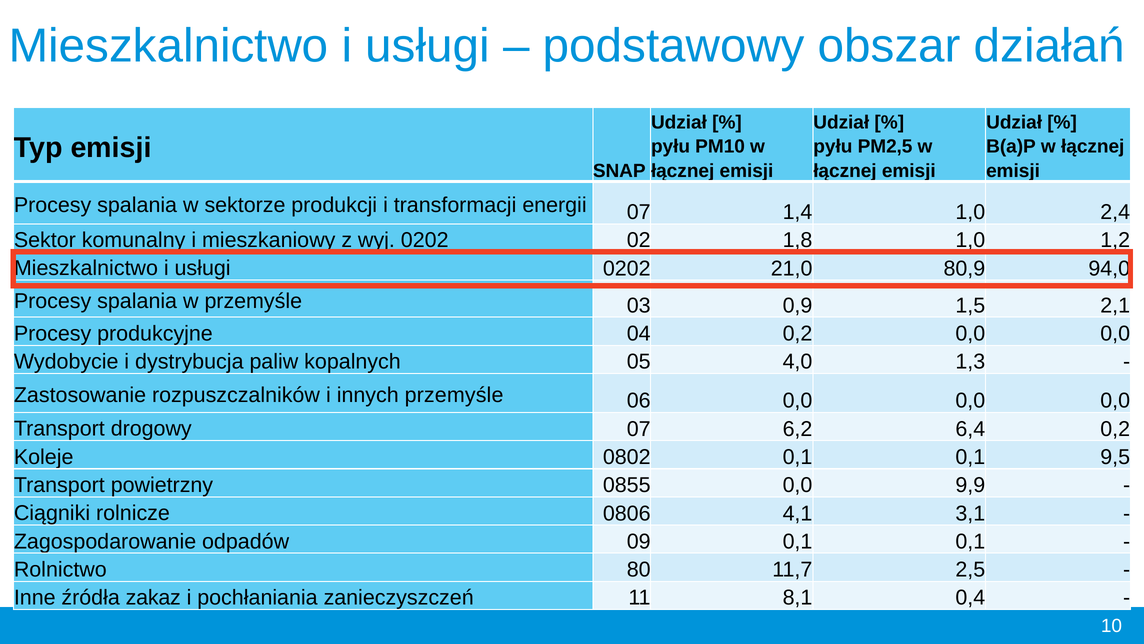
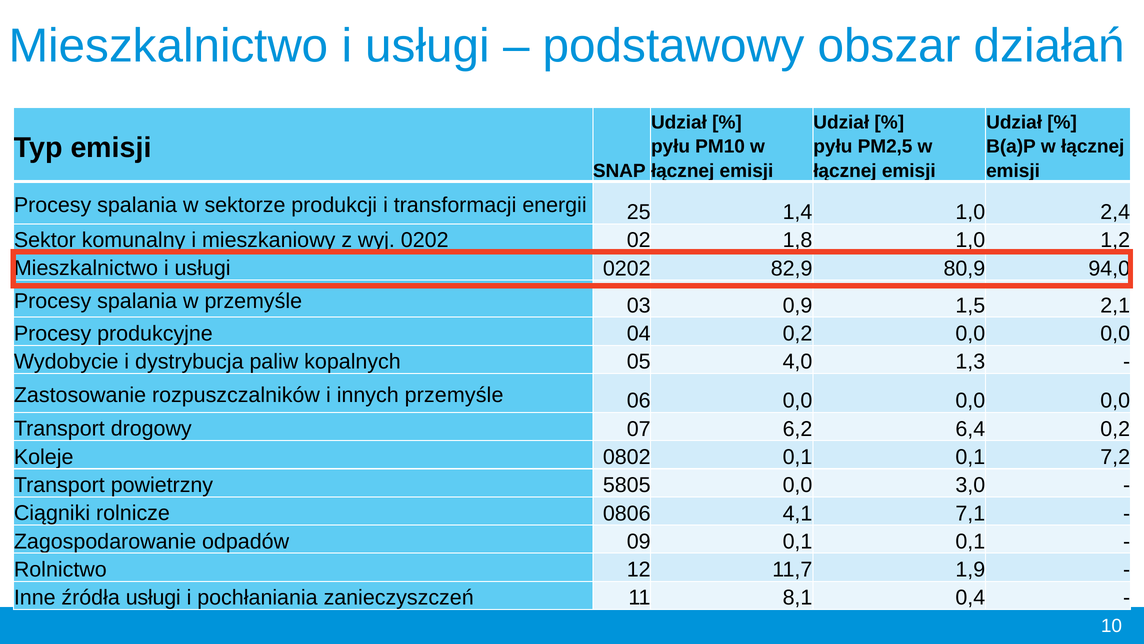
energii 07: 07 -> 25
21,0: 21,0 -> 82,9
9,5: 9,5 -> 7,2
0855: 0855 -> 5805
9,9: 9,9 -> 3,0
3,1: 3,1 -> 7,1
80: 80 -> 12
2,5: 2,5 -> 1,9
źródła zakaz: zakaz -> usługi
